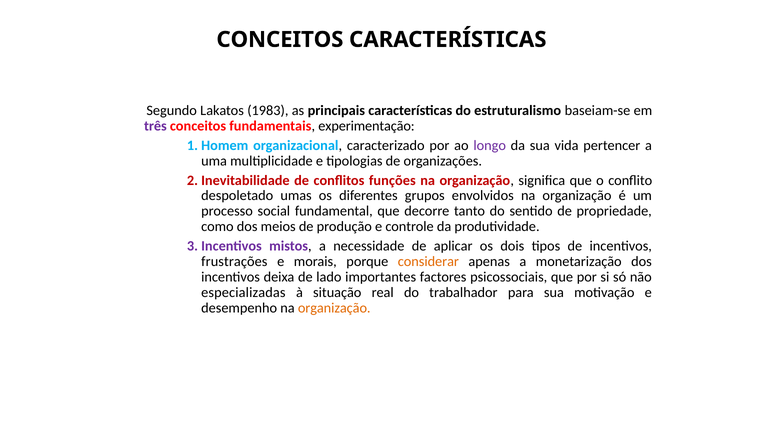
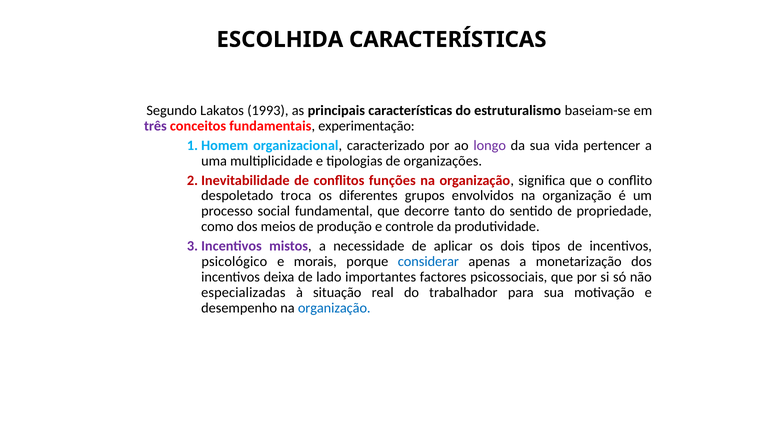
CONCEITOS at (280, 40): CONCEITOS -> ESCOLHIDA
1983: 1983 -> 1993
umas: umas -> troca
frustrações: frustrações -> psicológico
considerar colour: orange -> blue
organização at (334, 308) colour: orange -> blue
